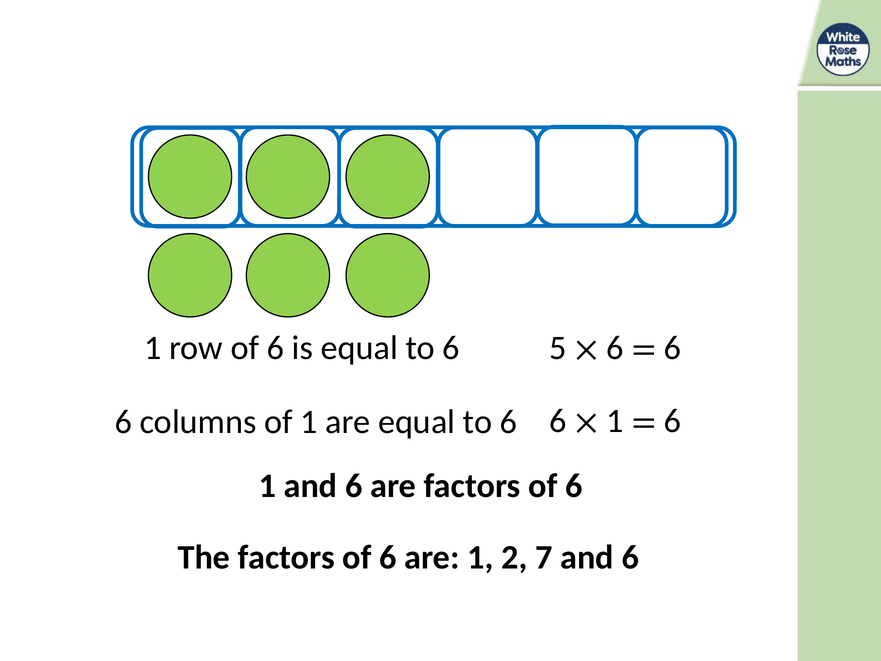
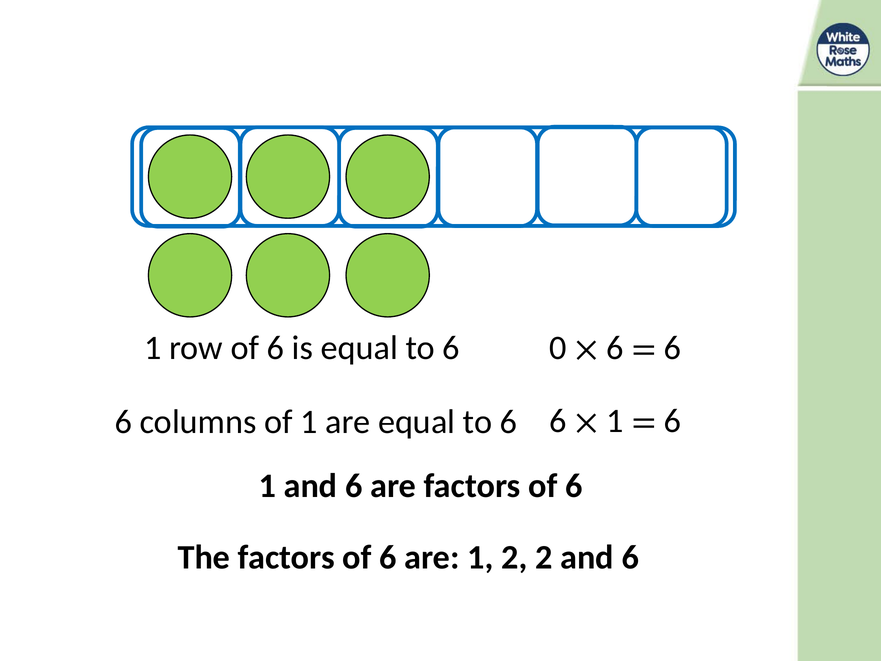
5: 5 -> 0
2 7: 7 -> 2
